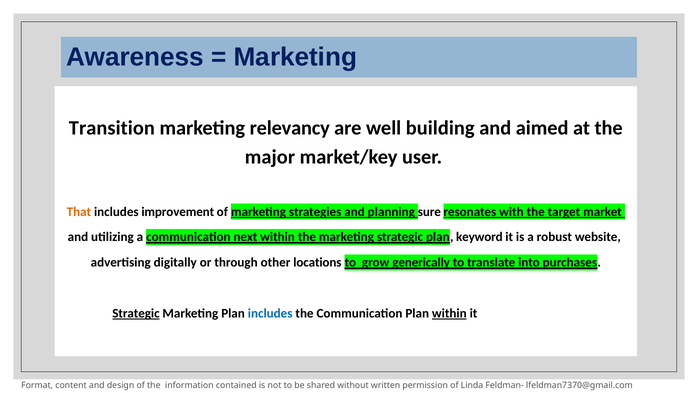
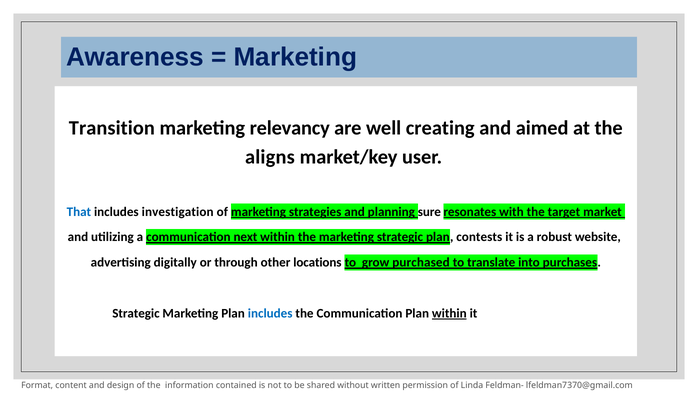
building: building -> creating
major: major -> aligns
That colour: orange -> blue
improvement: improvement -> investigation
keyword: keyword -> contests
generically: generically -> purchased
Strategic at (136, 313) underline: present -> none
